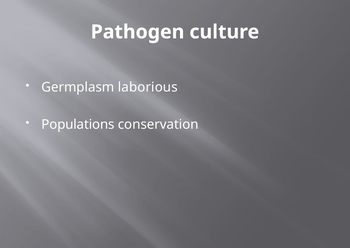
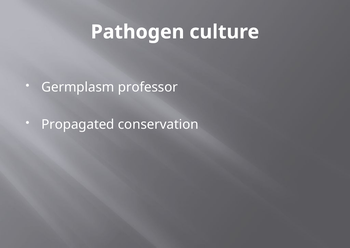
laborious: laborious -> professor
Populations: Populations -> Propagated
